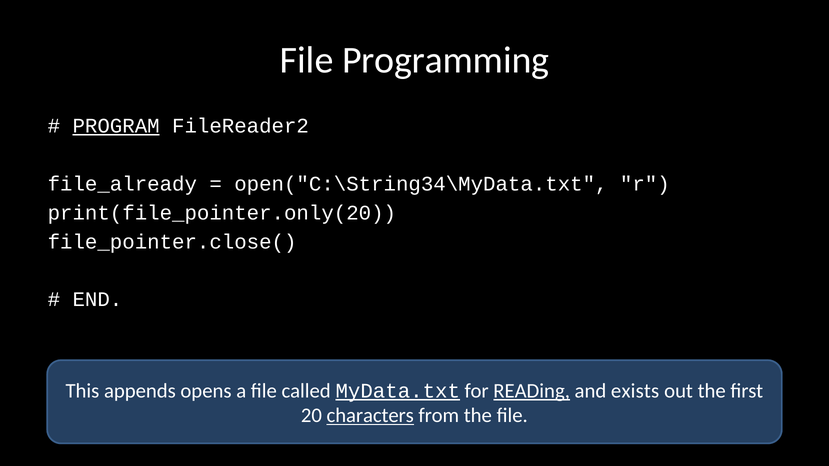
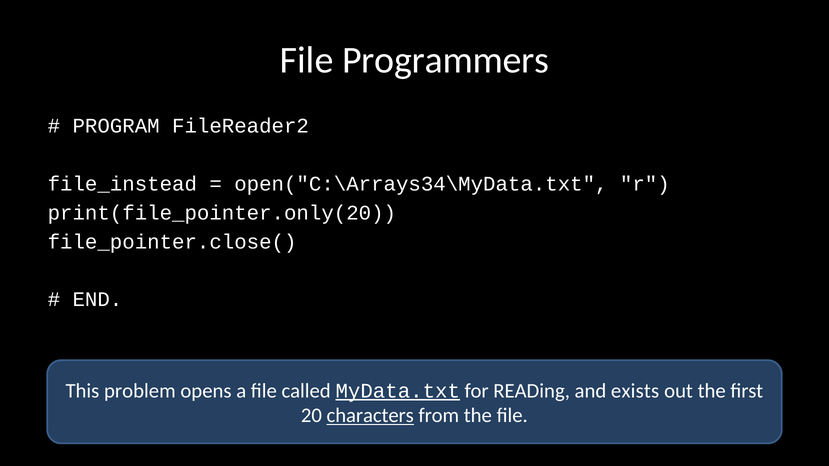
Programming: Programming -> Programmers
PROGRAM underline: present -> none
file_already: file_already -> file_instead
open("C:\String34\MyData.txt: open("C:\String34\MyData.txt -> open("C:\Arrays34\MyData.txt
appends: appends -> problem
READing underline: present -> none
